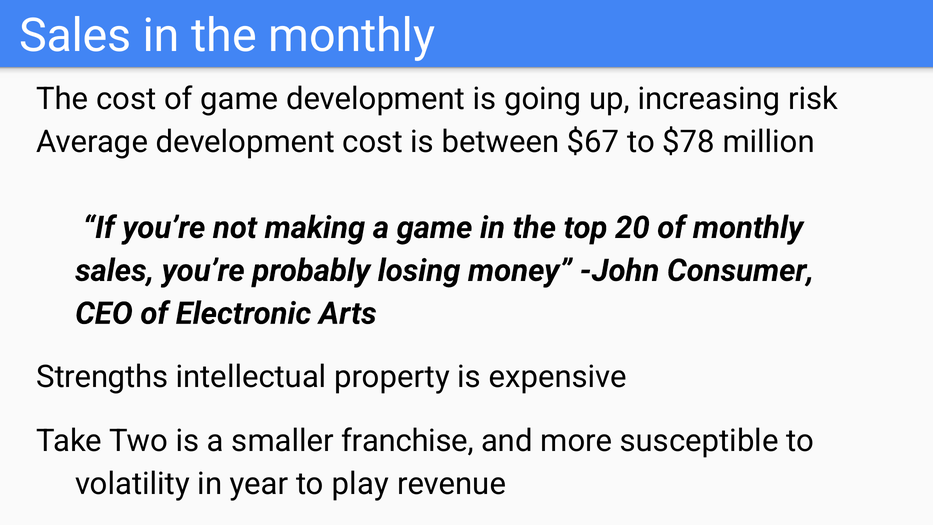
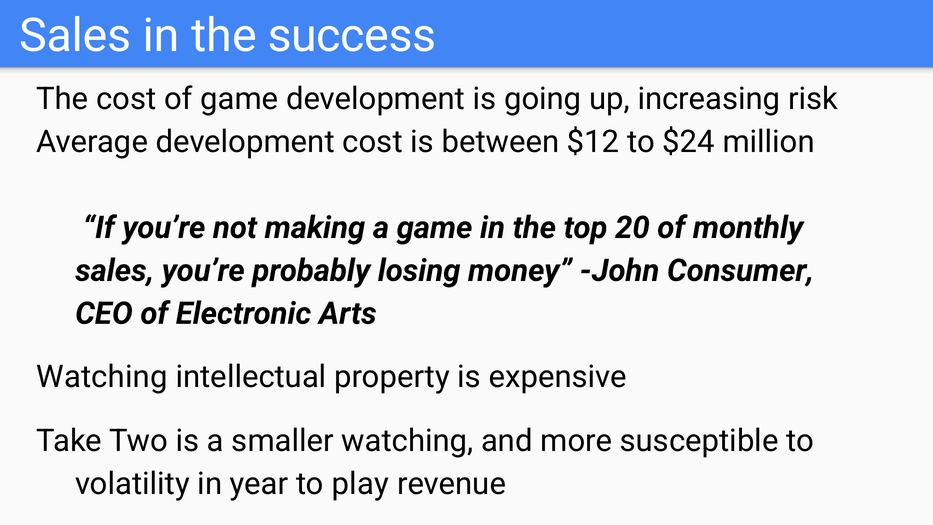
the monthly: monthly -> success
$67: $67 -> $12
$78: $78 -> $24
Strengths at (102, 377): Strengths -> Watching
smaller franchise: franchise -> watching
